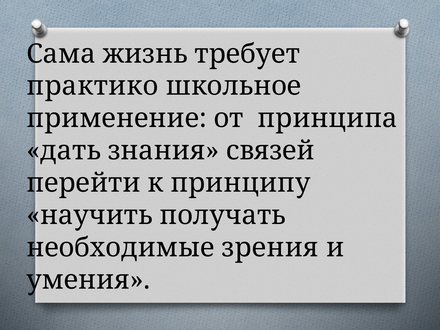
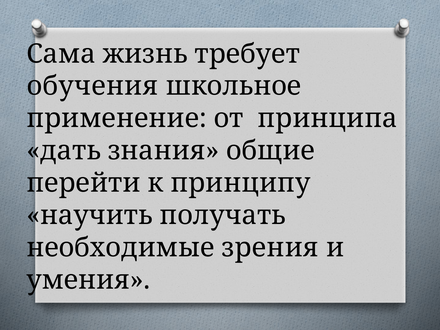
практико: практико -> обучения
связей: связей -> общие
